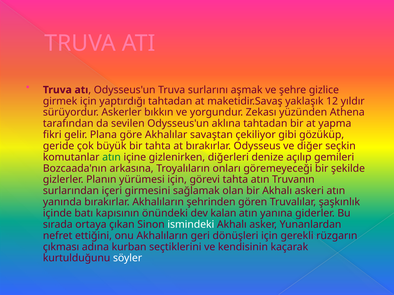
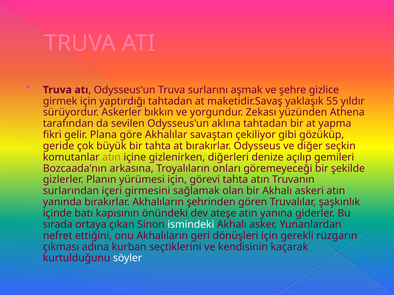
12: 12 -> 55
atın at (112, 157) colour: green -> orange
kalan: kalan -> ateşe
